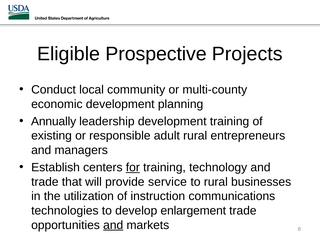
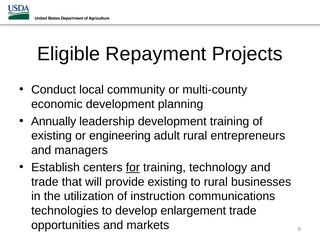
Prospective: Prospective -> Repayment
responsible: responsible -> engineering
provide service: service -> existing
and at (113, 225) underline: present -> none
